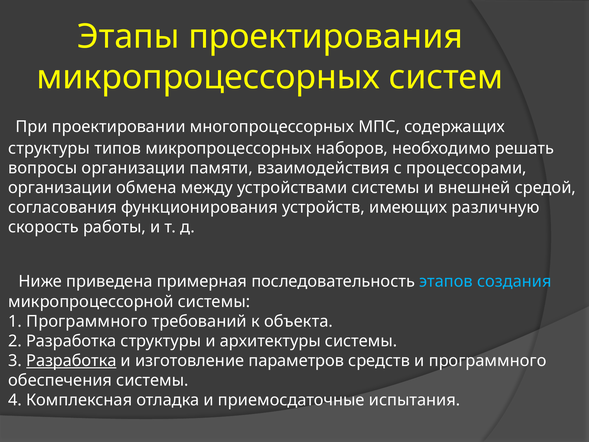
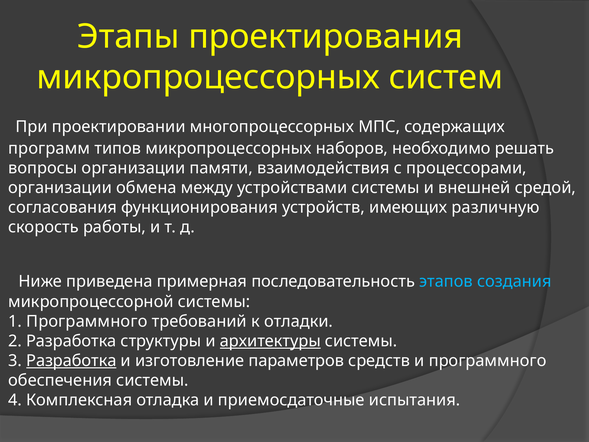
структуры at (49, 148): структуры -> программ
объекта: объекта -> отладки
архитектуры underline: none -> present
